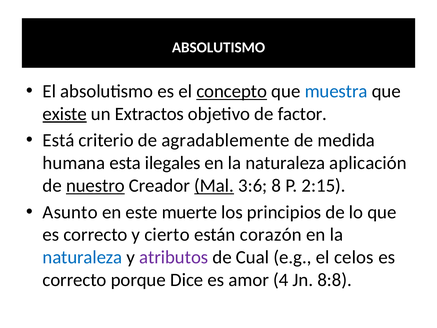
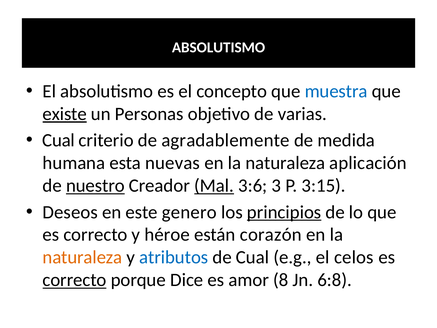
concepto underline: present -> none
Extractos: Extractos -> Personas
factor: factor -> varias
Está at (58, 140): Está -> Cual
ilegales: ilegales -> nuevas
8: 8 -> 3
2:15: 2:15 -> 3:15
Asunto: Asunto -> Deseos
muerte: muerte -> genero
principios underline: none -> present
cierto: cierto -> héroe
naturaleza at (82, 257) colour: blue -> orange
atributos colour: purple -> blue
correcto at (75, 280) underline: none -> present
4: 4 -> 8
8:8: 8:8 -> 6:8
